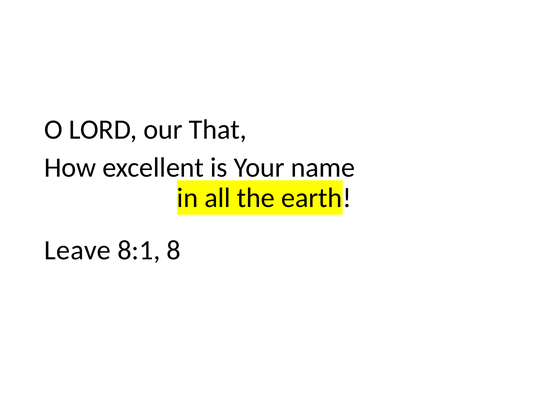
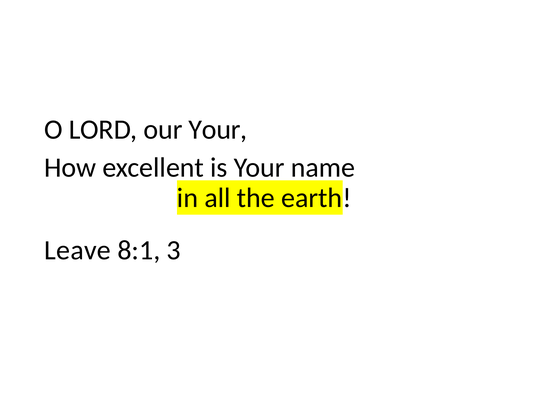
our That: That -> Your
8: 8 -> 3
